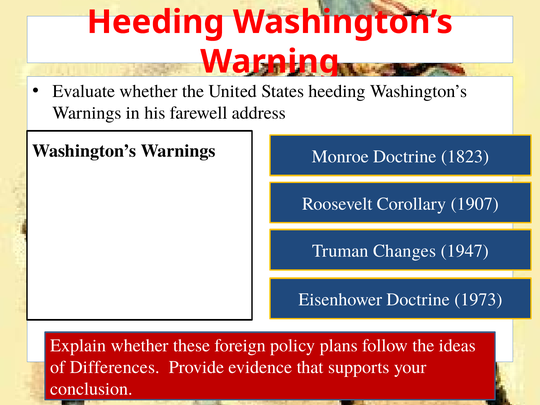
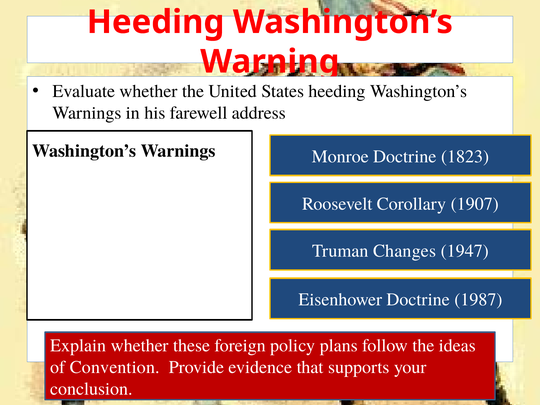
1973: 1973 -> 1987
Differences: Differences -> Convention
